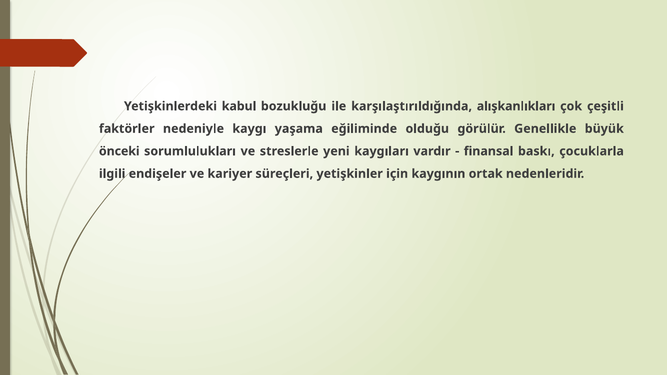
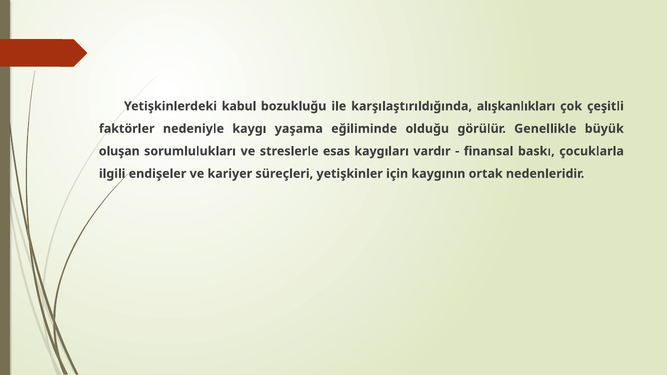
önceki: önceki -> oluşan
yeni: yeni -> esas
